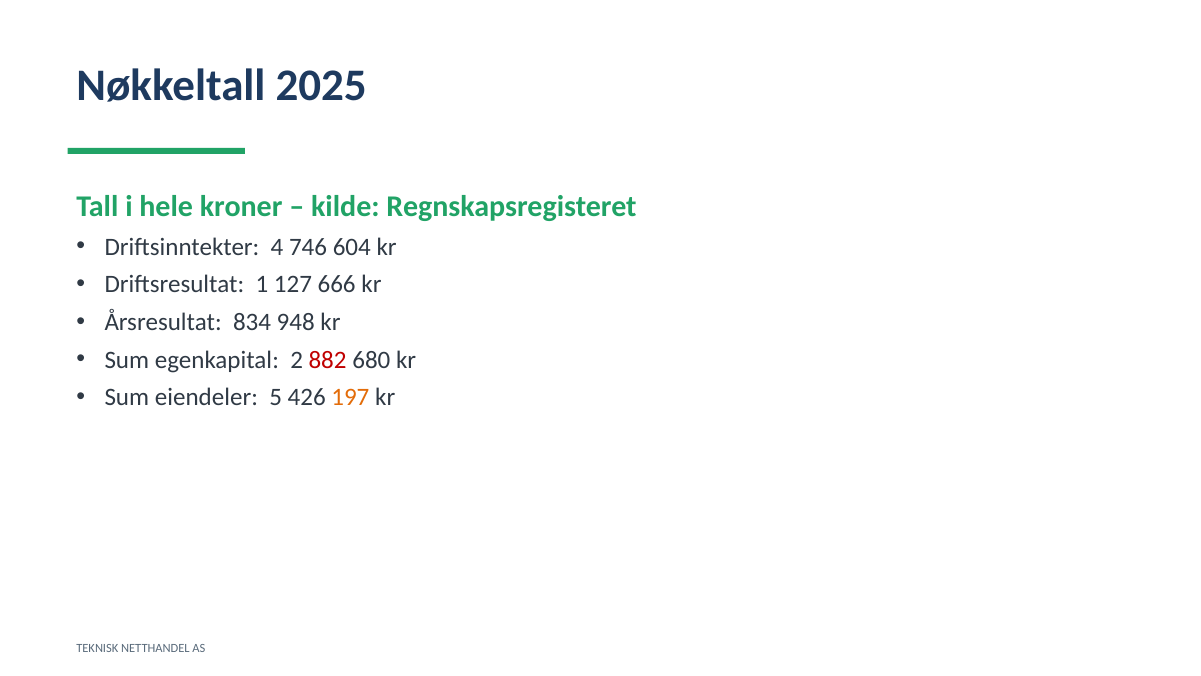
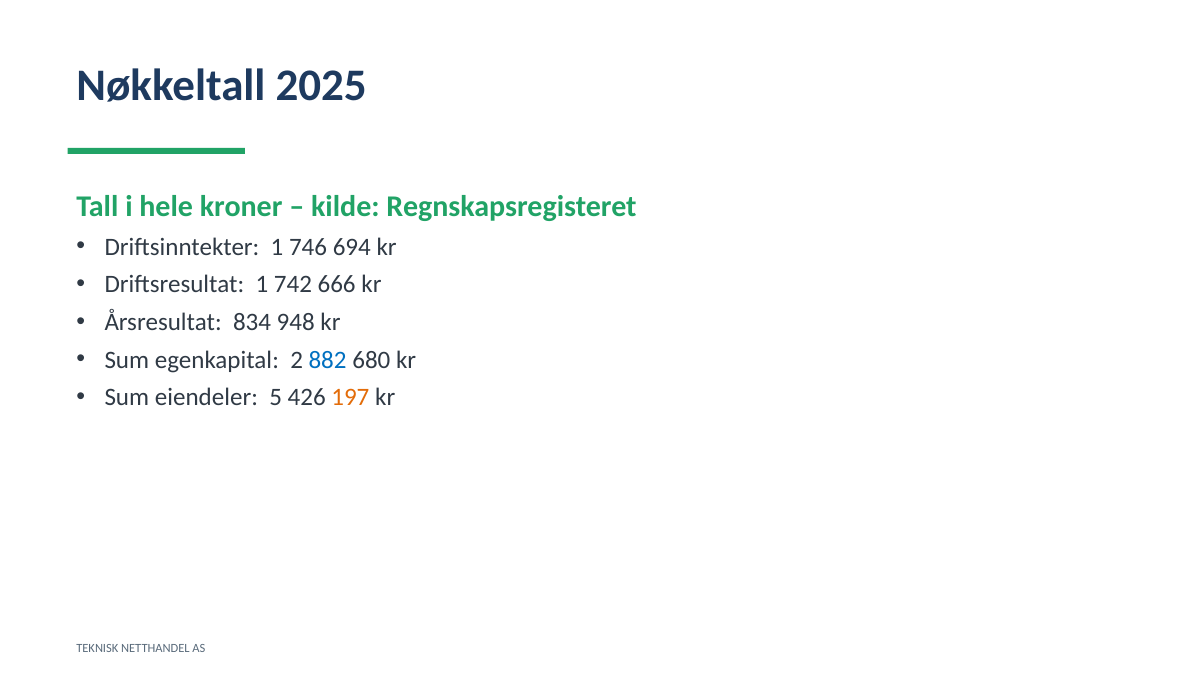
Driftsinntekter 4: 4 -> 1
604: 604 -> 694
127: 127 -> 742
882 colour: red -> blue
